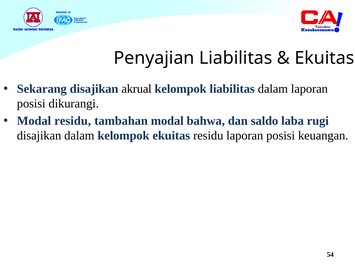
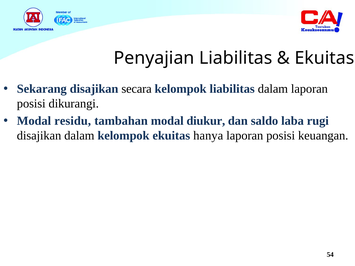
akrual: akrual -> secara
bahwa: bahwa -> diukur
ekuitas residu: residu -> hanya
